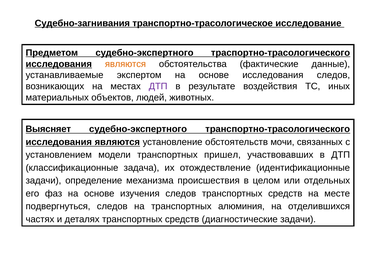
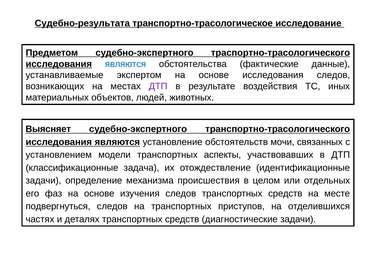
Судебно-загнивания: Судебно-загнивания -> Судебно-результата
являются at (125, 64) colour: orange -> blue
пришел: пришел -> аспекты
алюминия: алюминия -> приступов
